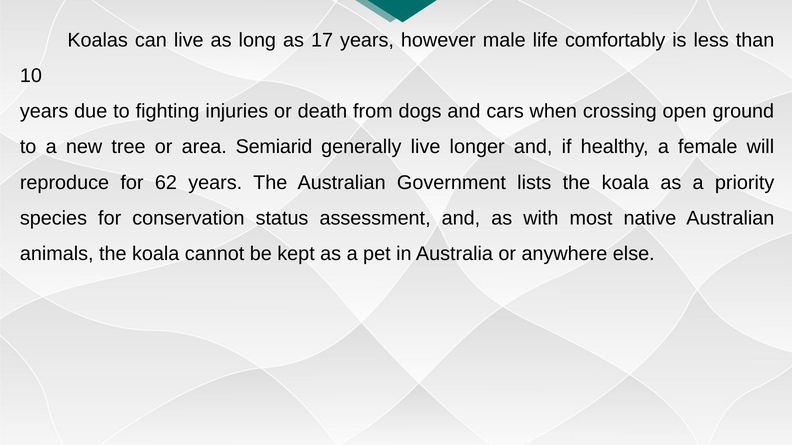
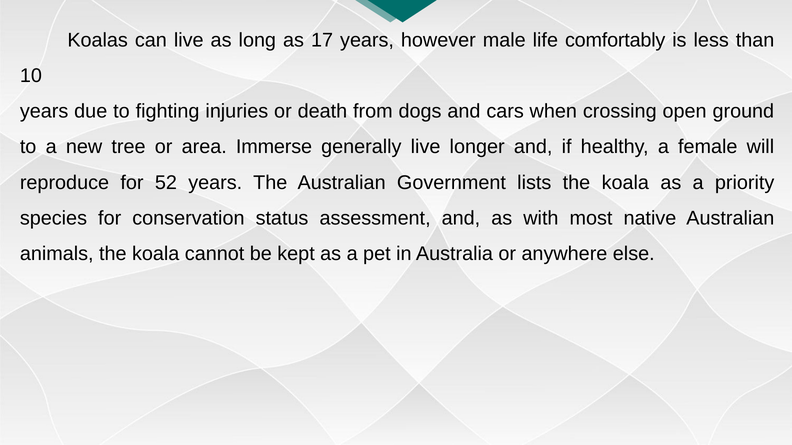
Semiarid: Semiarid -> Immerse
62: 62 -> 52
